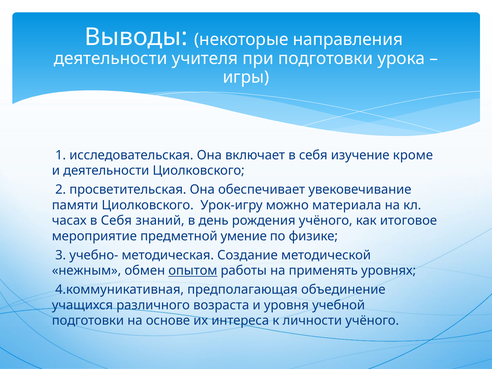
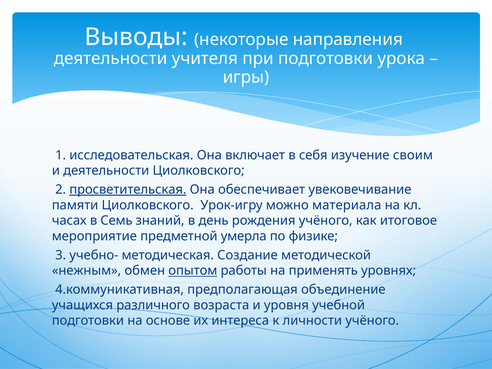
кроме: кроме -> своим
просветительская underline: none -> present
часах в Себя: Себя -> Семь
умение: умение -> умерла
